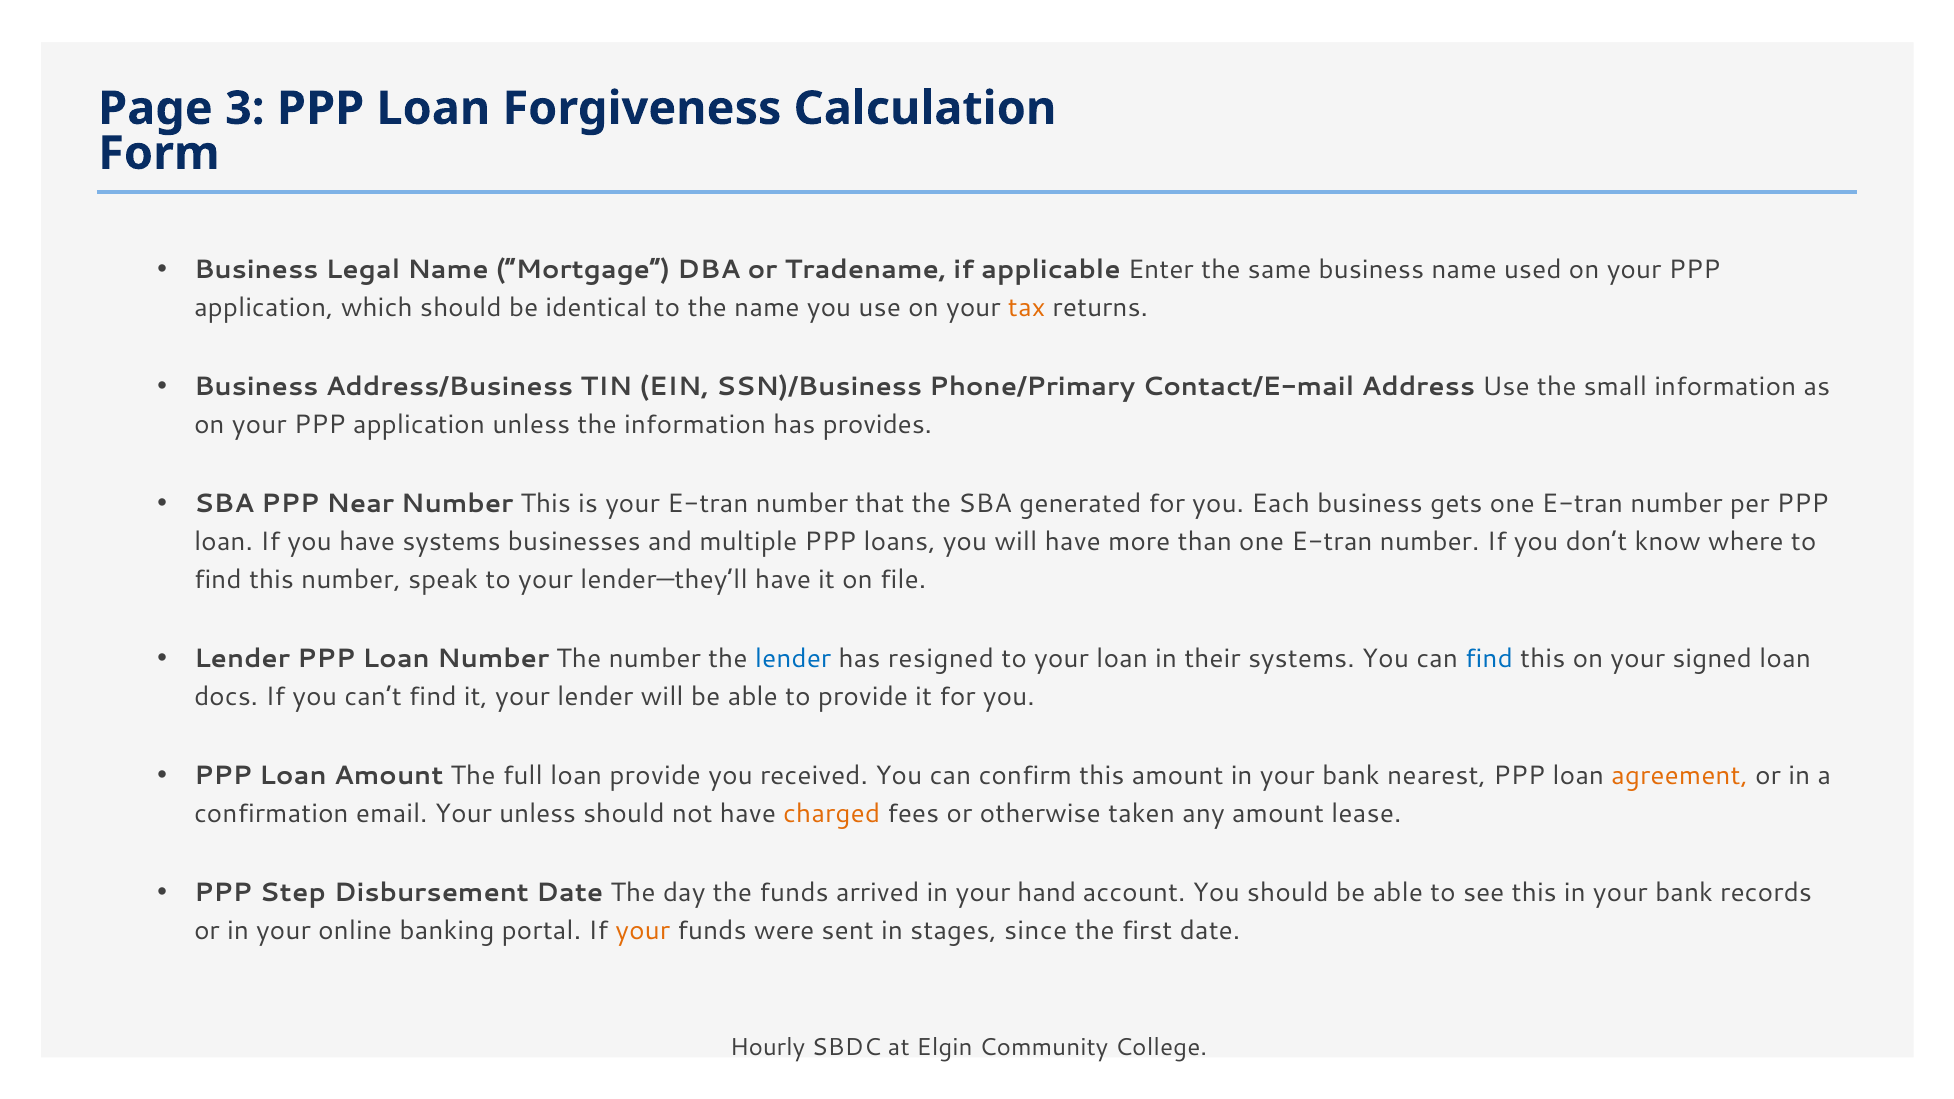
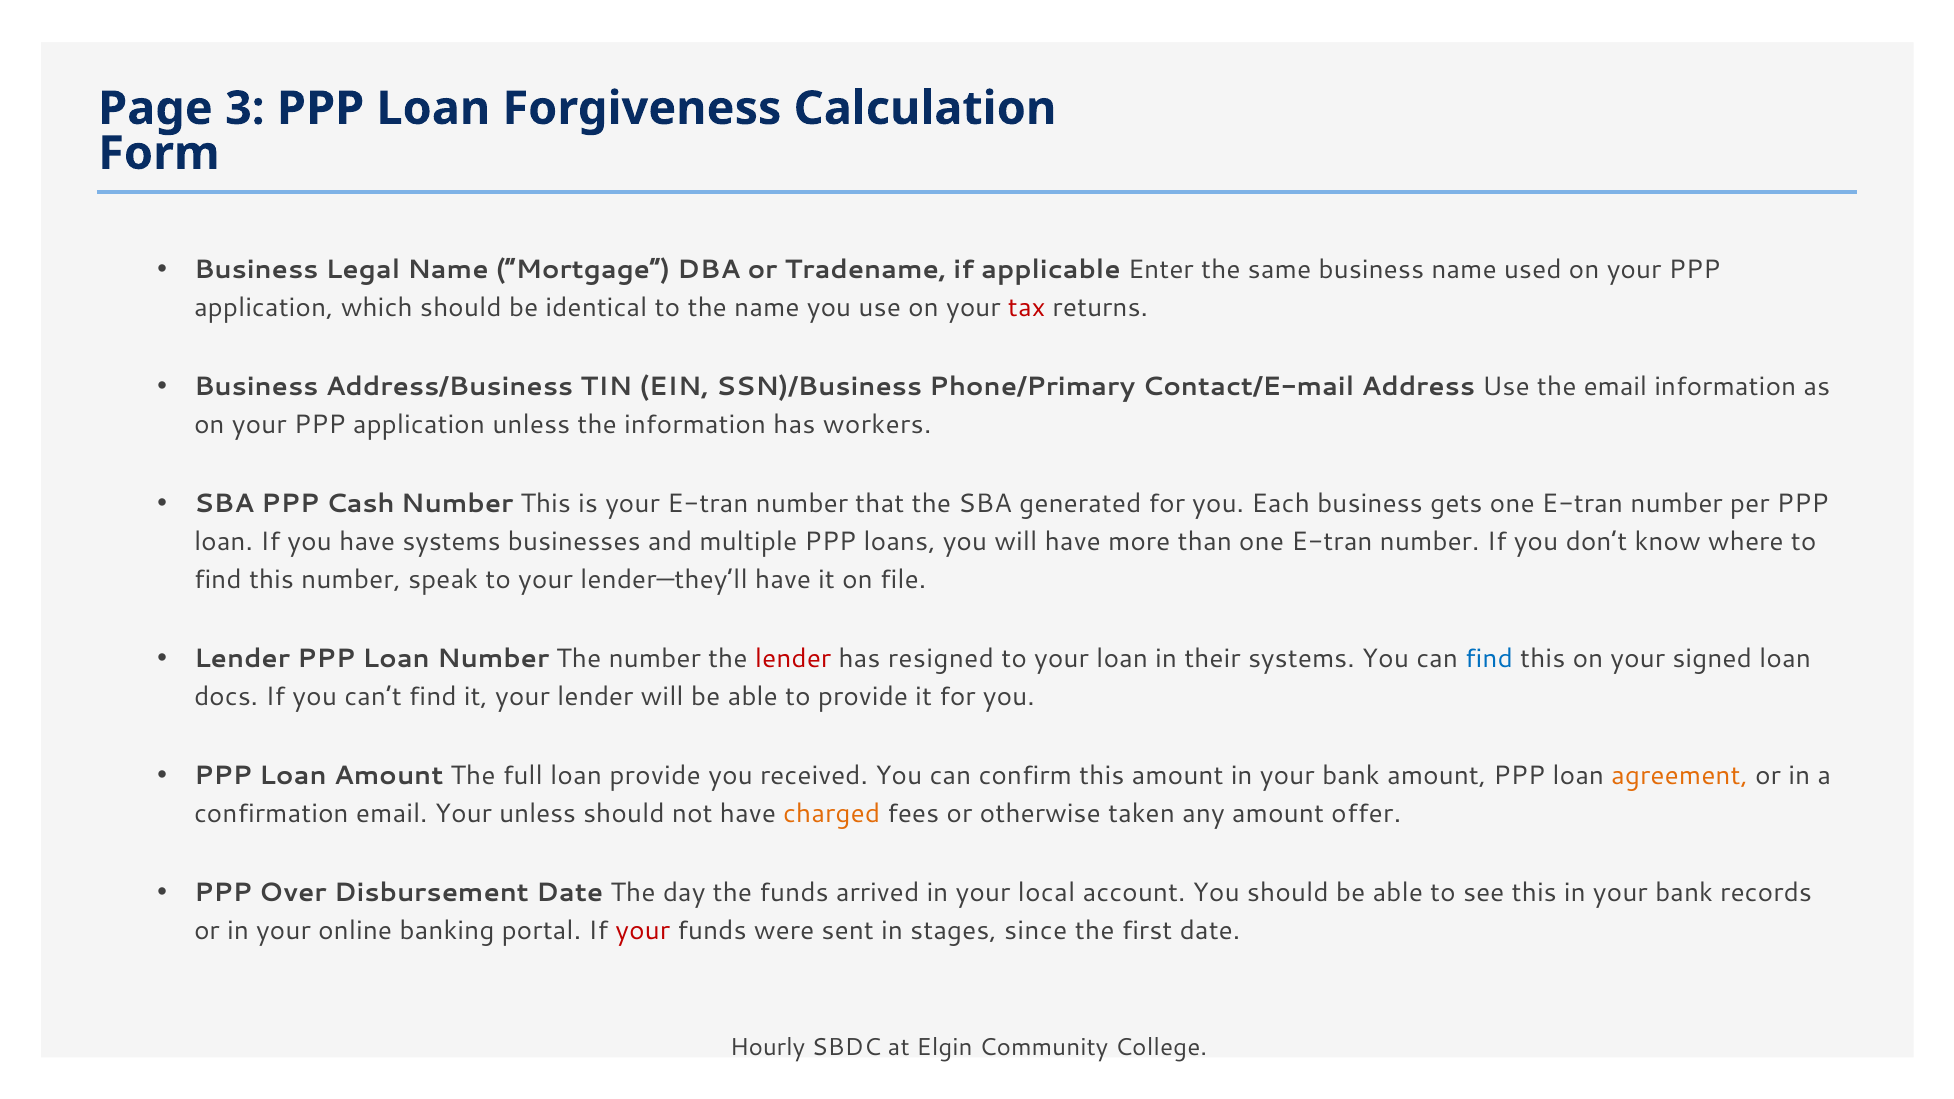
tax colour: orange -> red
the small: small -> email
provides: provides -> workers
Near: Near -> Cash
lender at (793, 659) colour: blue -> red
bank nearest: nearest -> amount
lease: lease -> offer
Step: Step -> Over
hand: hand -> local
your at (643, 931) colour: orange -> red
